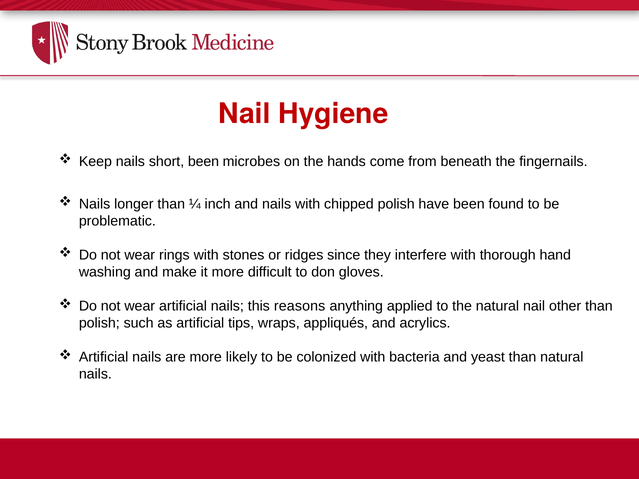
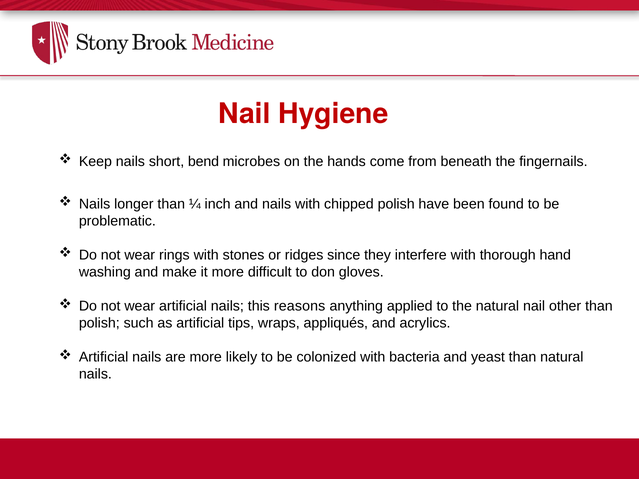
short been: been -> bend
